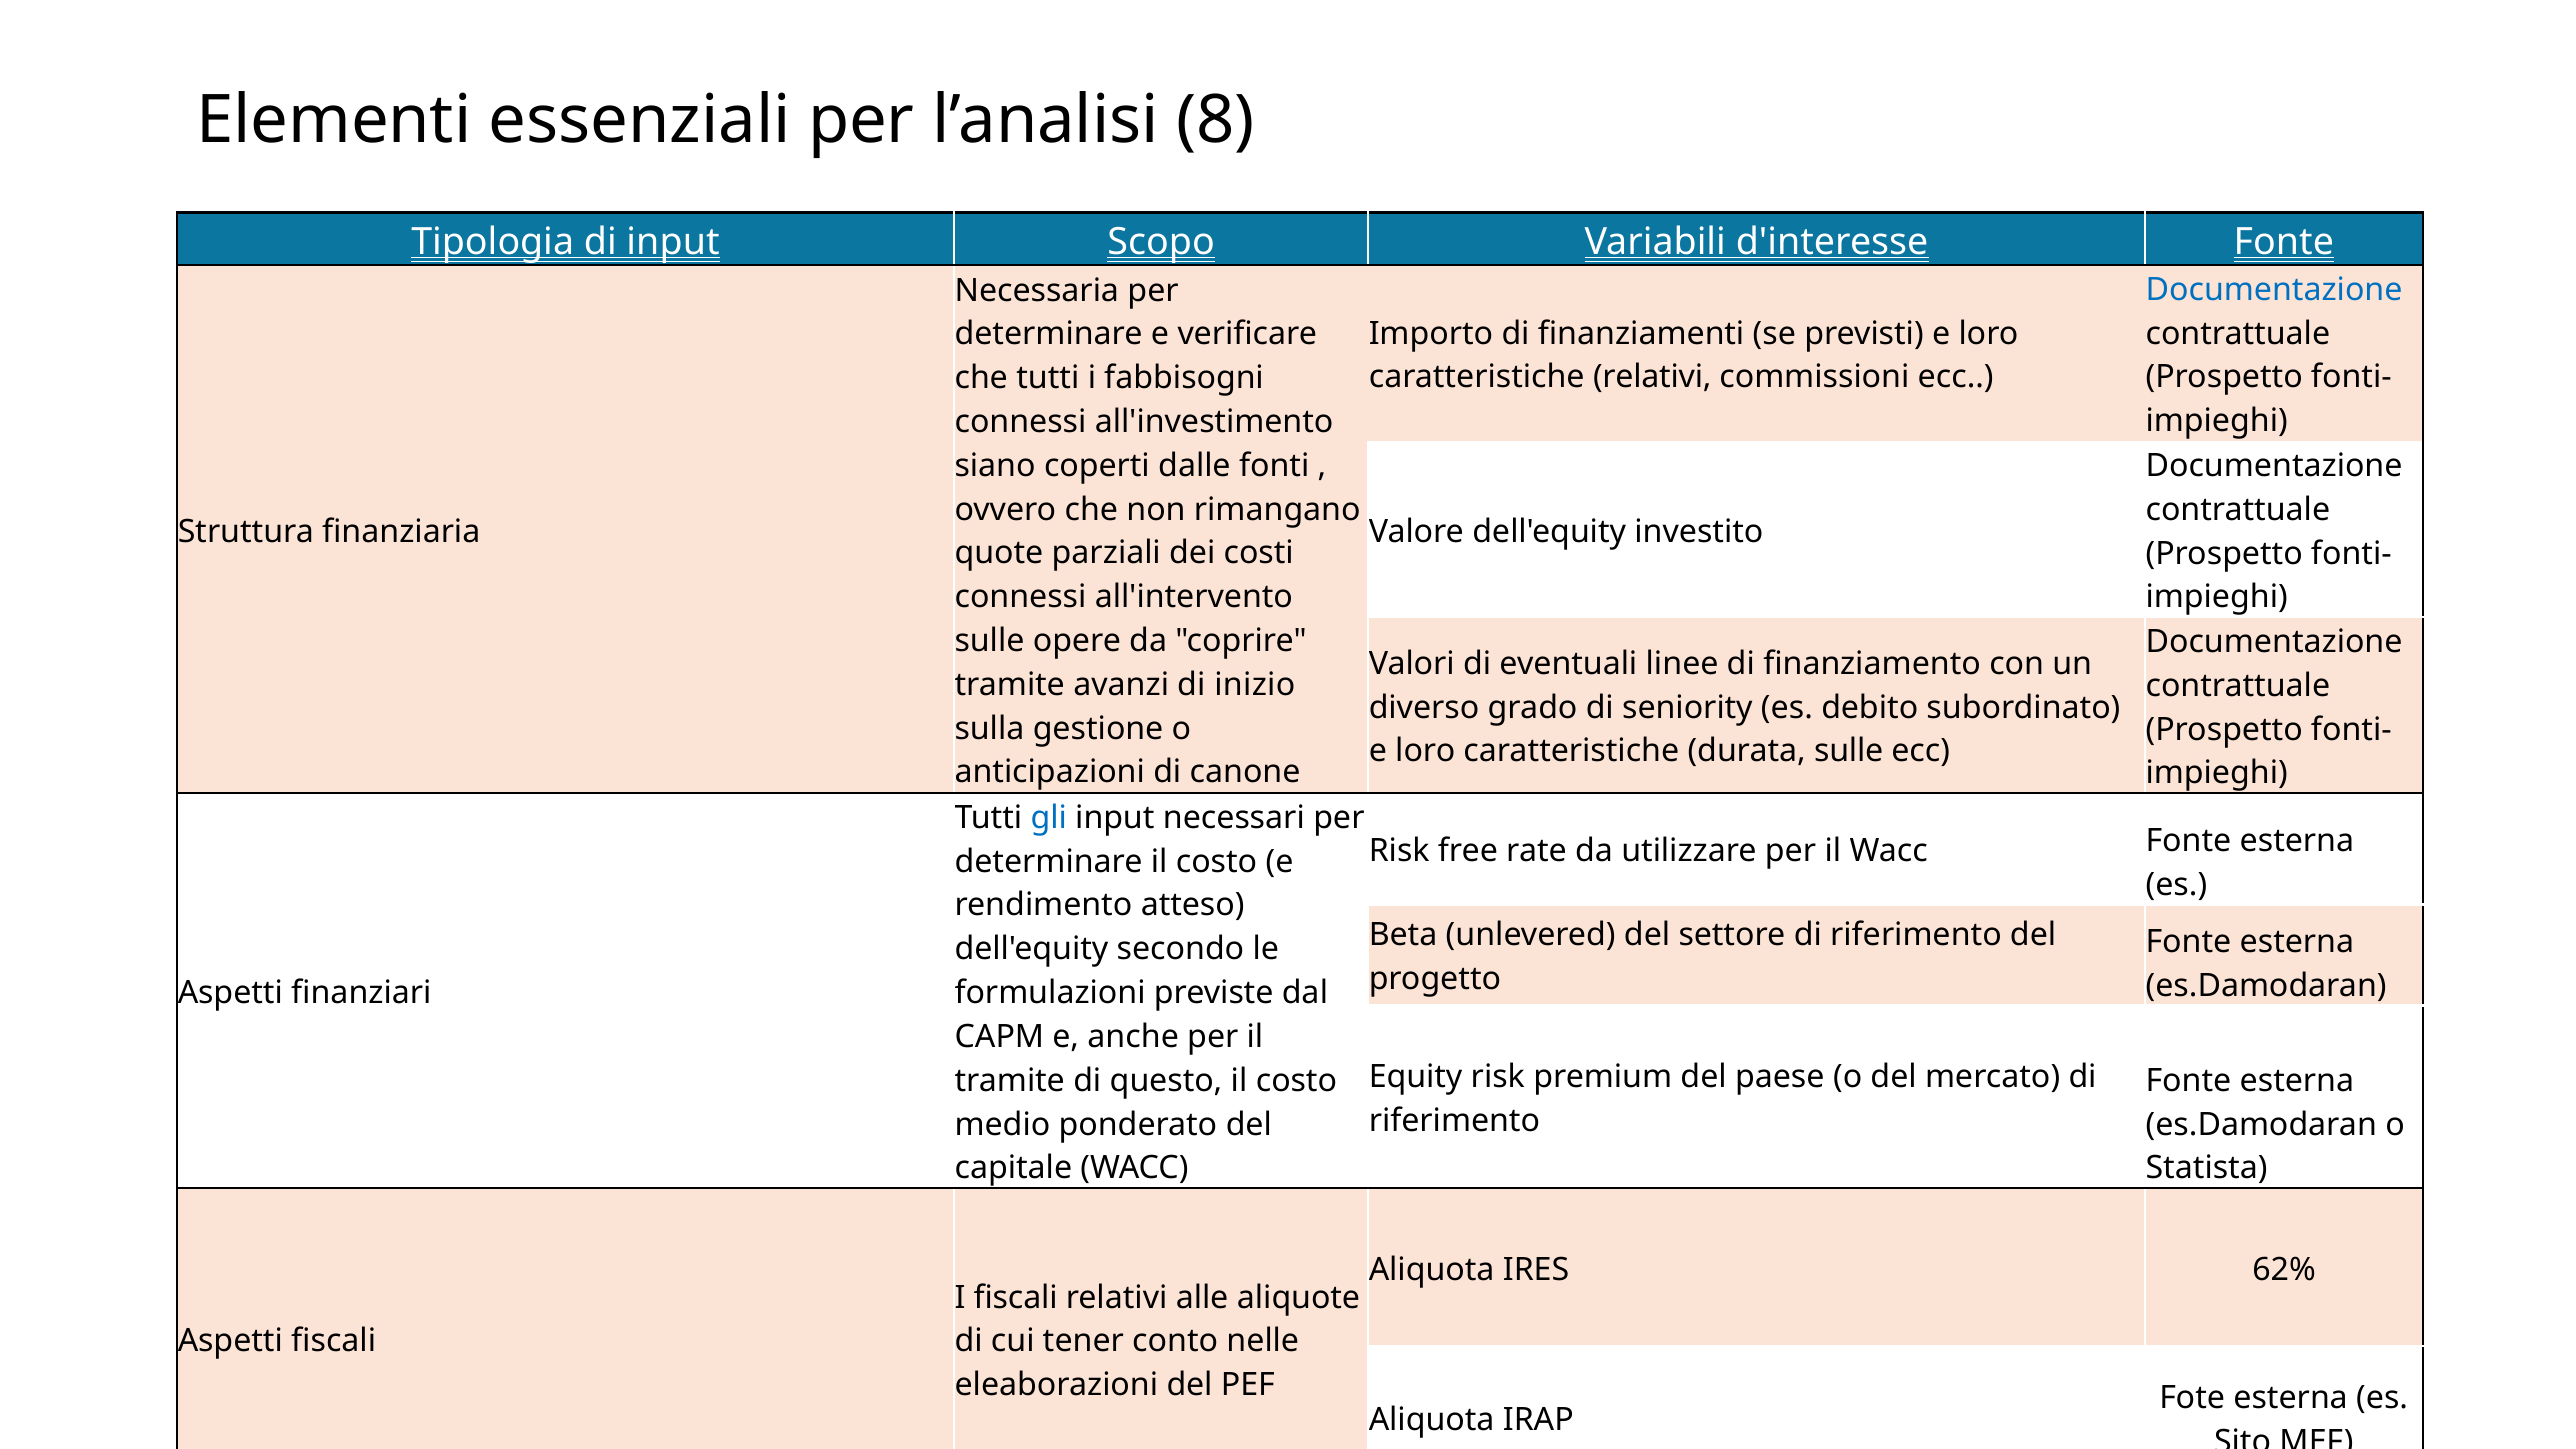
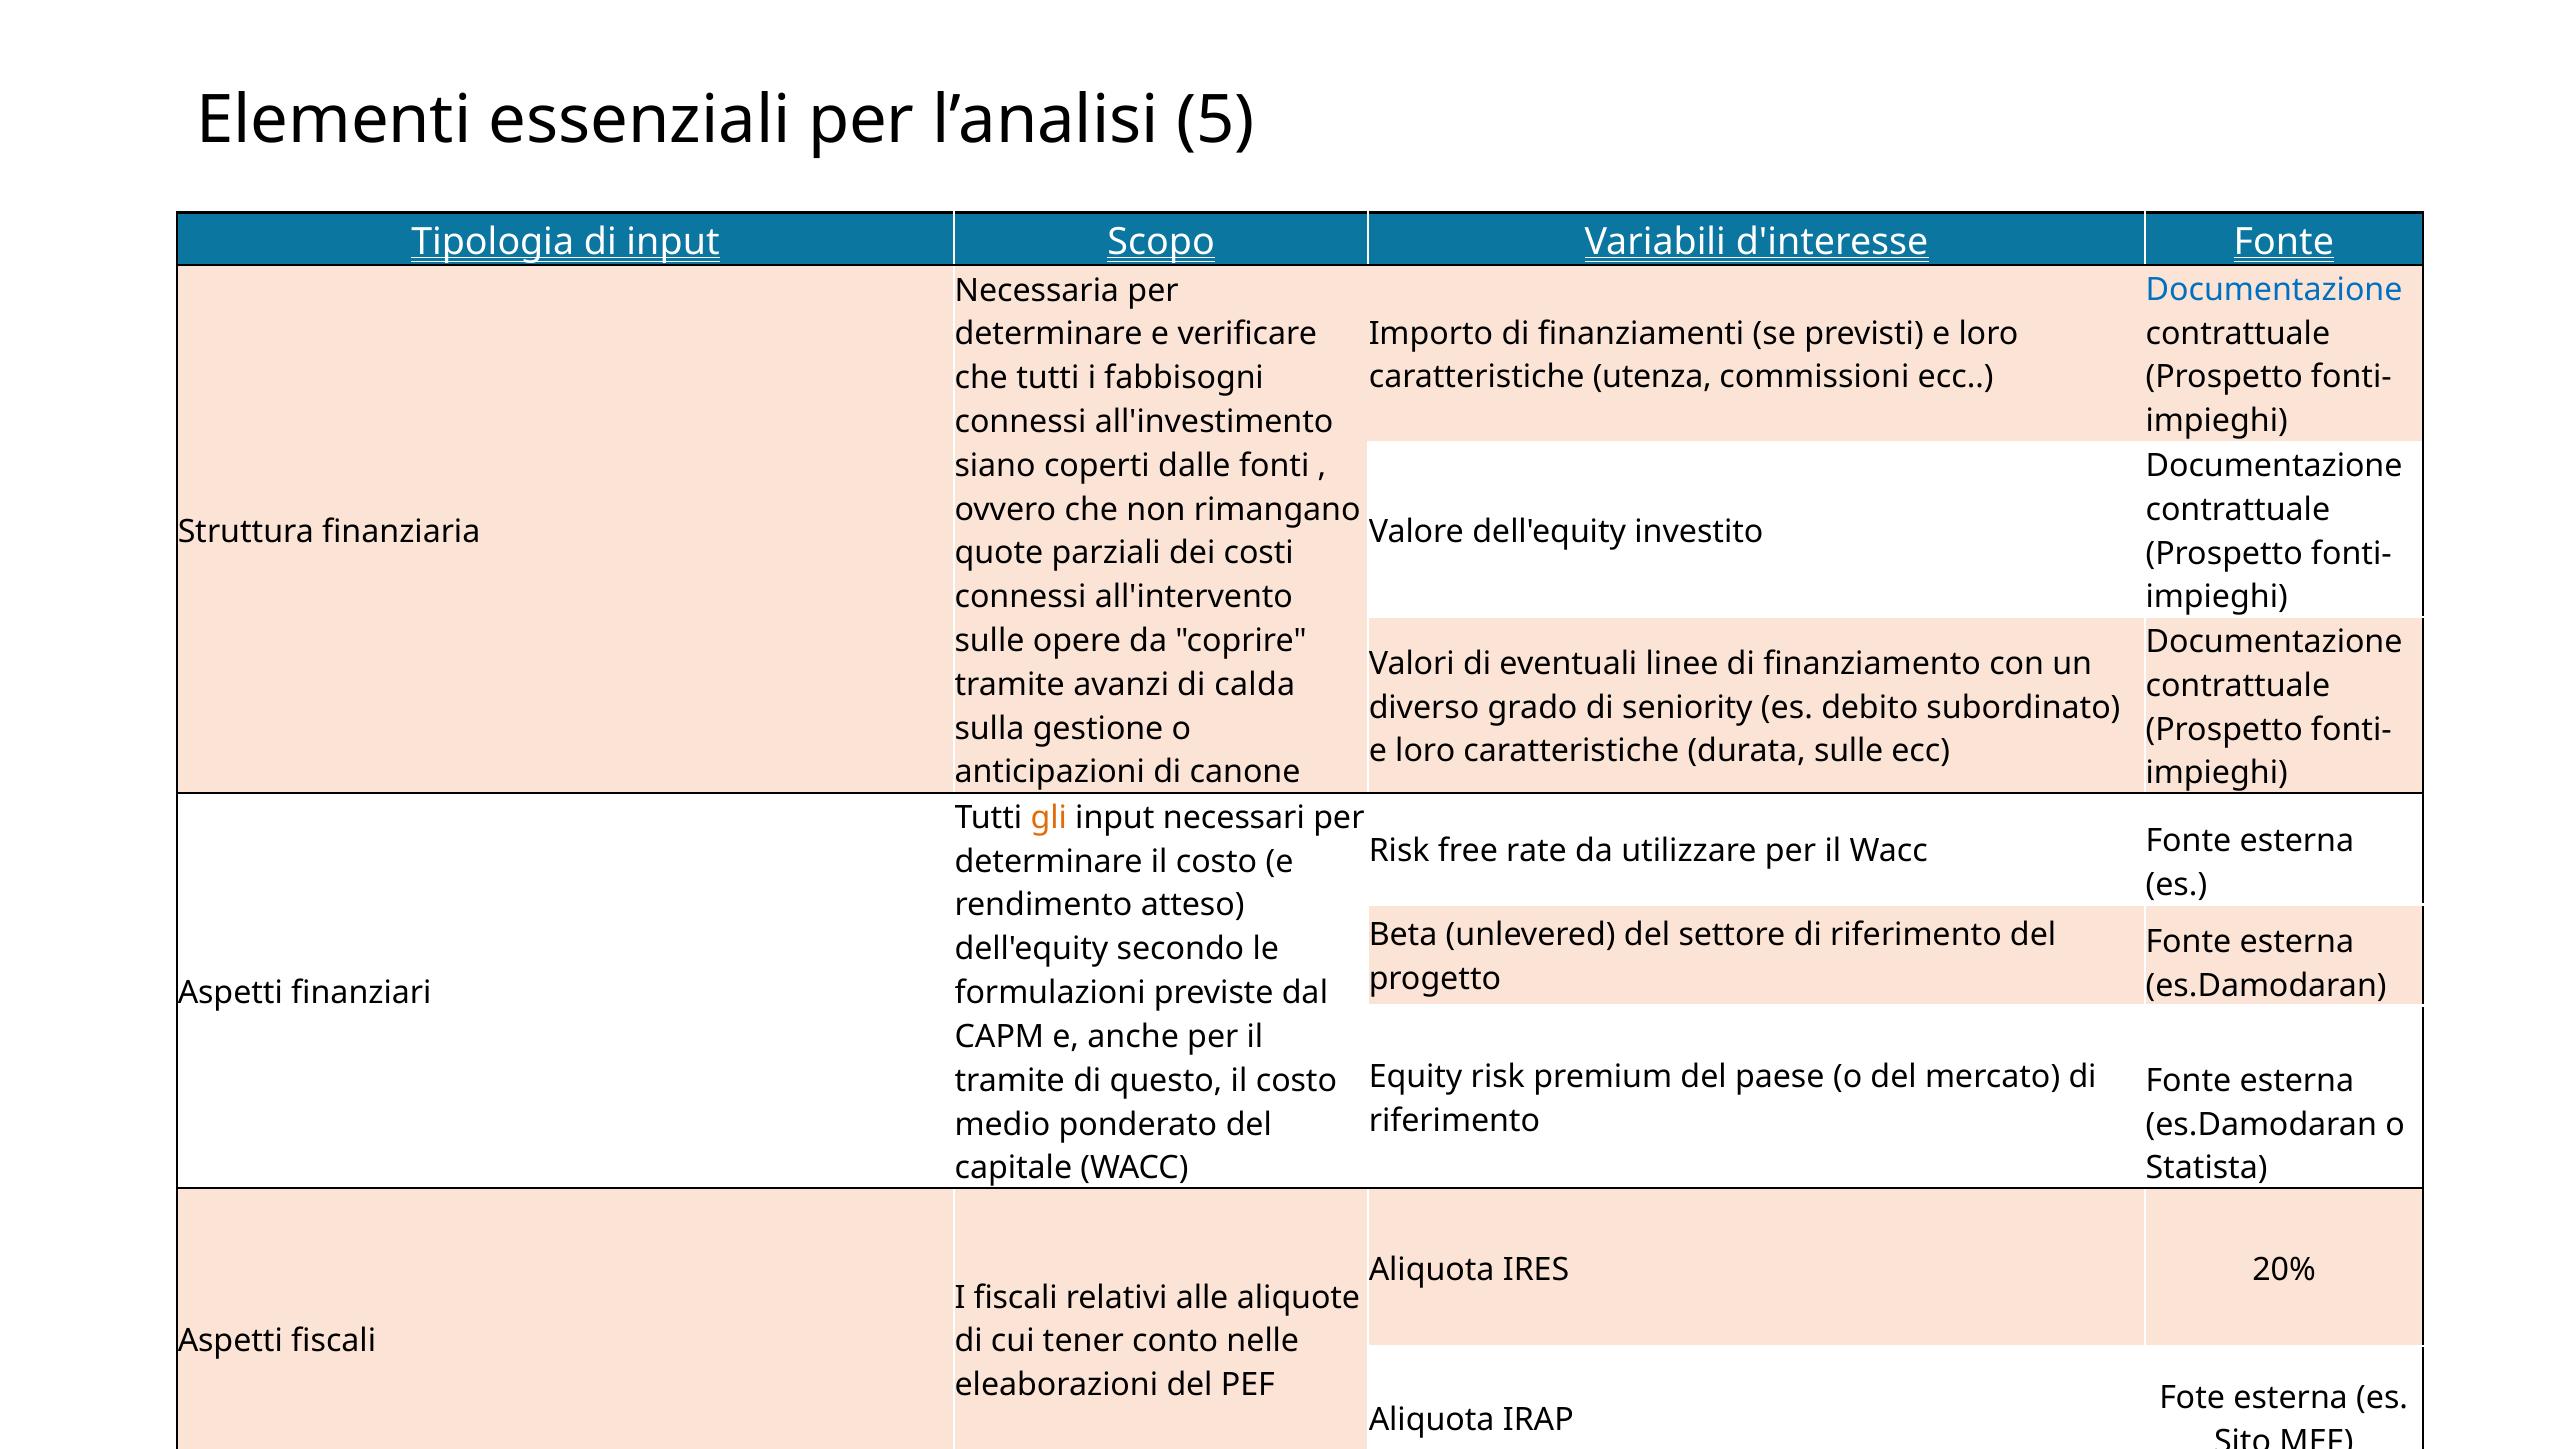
8: 8 -> 5
caratteristiche relativi: relativi -> utenza
inizio: inizio -> calda
gli colour: blue -> orange
62%: 62% -> 20%
